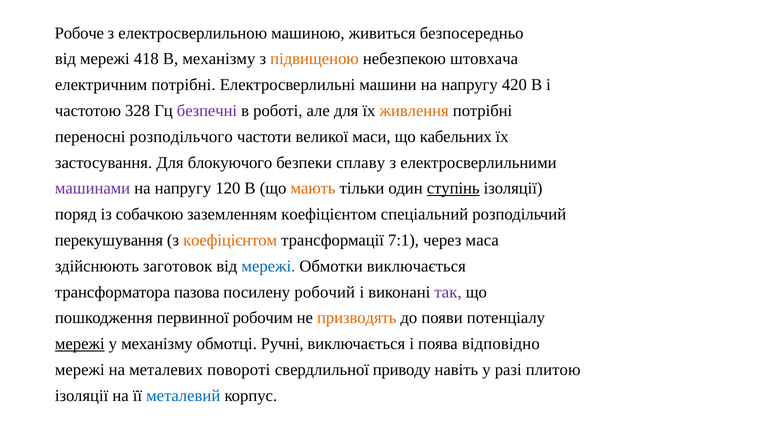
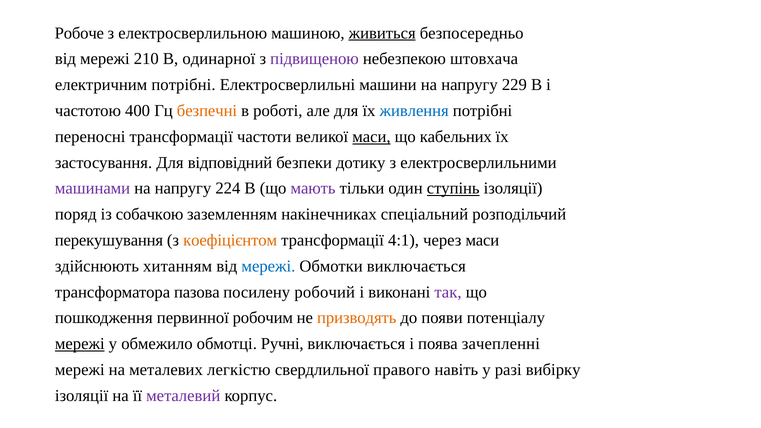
живиться underline: none -> present
418: 418 -> 210
В механізму: механізму -> одинарної
підвищеною colour: orange -> purple
420: 420 -> 229
328: 328 -> 400
безпечні colour: purple -> orange
живлення colour: orange -> blue
переносні розподільчого: розподільчого -> трансформації
маси at (371, 137) underline: none -> present
блокуючого: блокуючого -> відповідний
сплаву: сплаву -> дотику
120: 120 -> 224
мають colour: orange -> purple
заземленням коефіцієнтом: коефіцієнтом -> накінечниках
7:1: 7:1 -> 4:1
через маса: маса -> маси
заготовок: заготовок -> хитанням
у механізму: механізму -> обмежило
відповідно: відповідно -> зачепленні
повороті: повороті -> легкістю
приводу: приводу -> правого
плитою: плитою -> вибірку
металевий colour: blue -> purple
